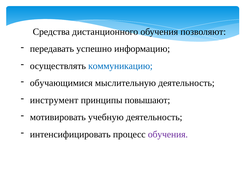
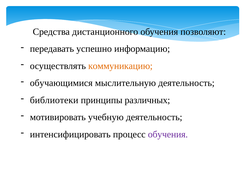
коммуникацию colour: blue -> orange
инструмент: инструмент -> библиотеки
повышают: повышают -> различных
